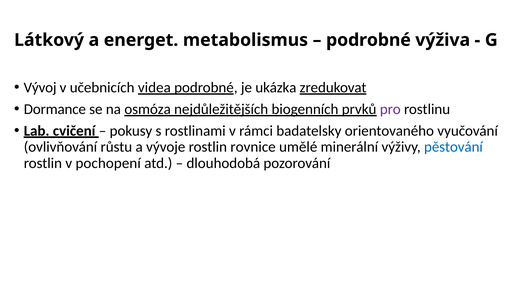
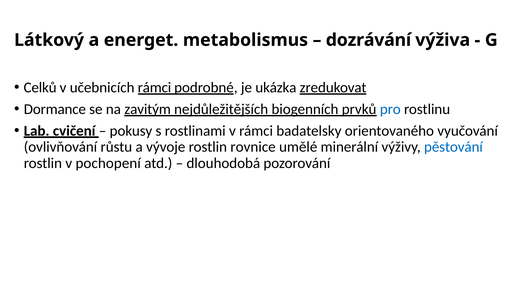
podrobné at (368, 40): podrobné -> dozrávání
Vývoj: Vývoj -> Celků
učebnicích videa: videa -> rámci
osmóza: osmóza -> zavitým
pro colour: purple -> blue
